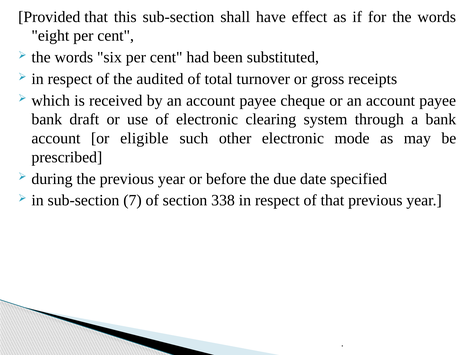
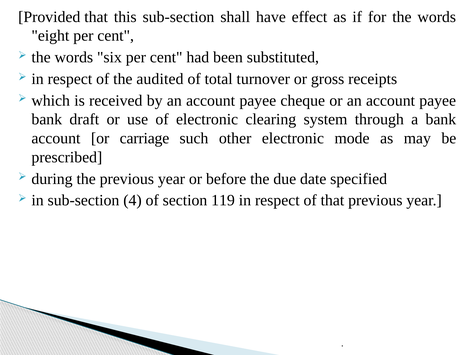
eligible: eligible -> carriage
7: 7 -> 4
338: 338 -> 119
